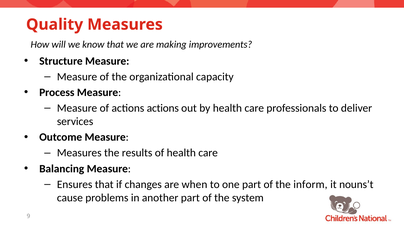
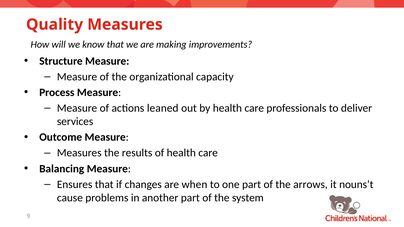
actions actions: actions -> leaned
inform: inform -> arrows
